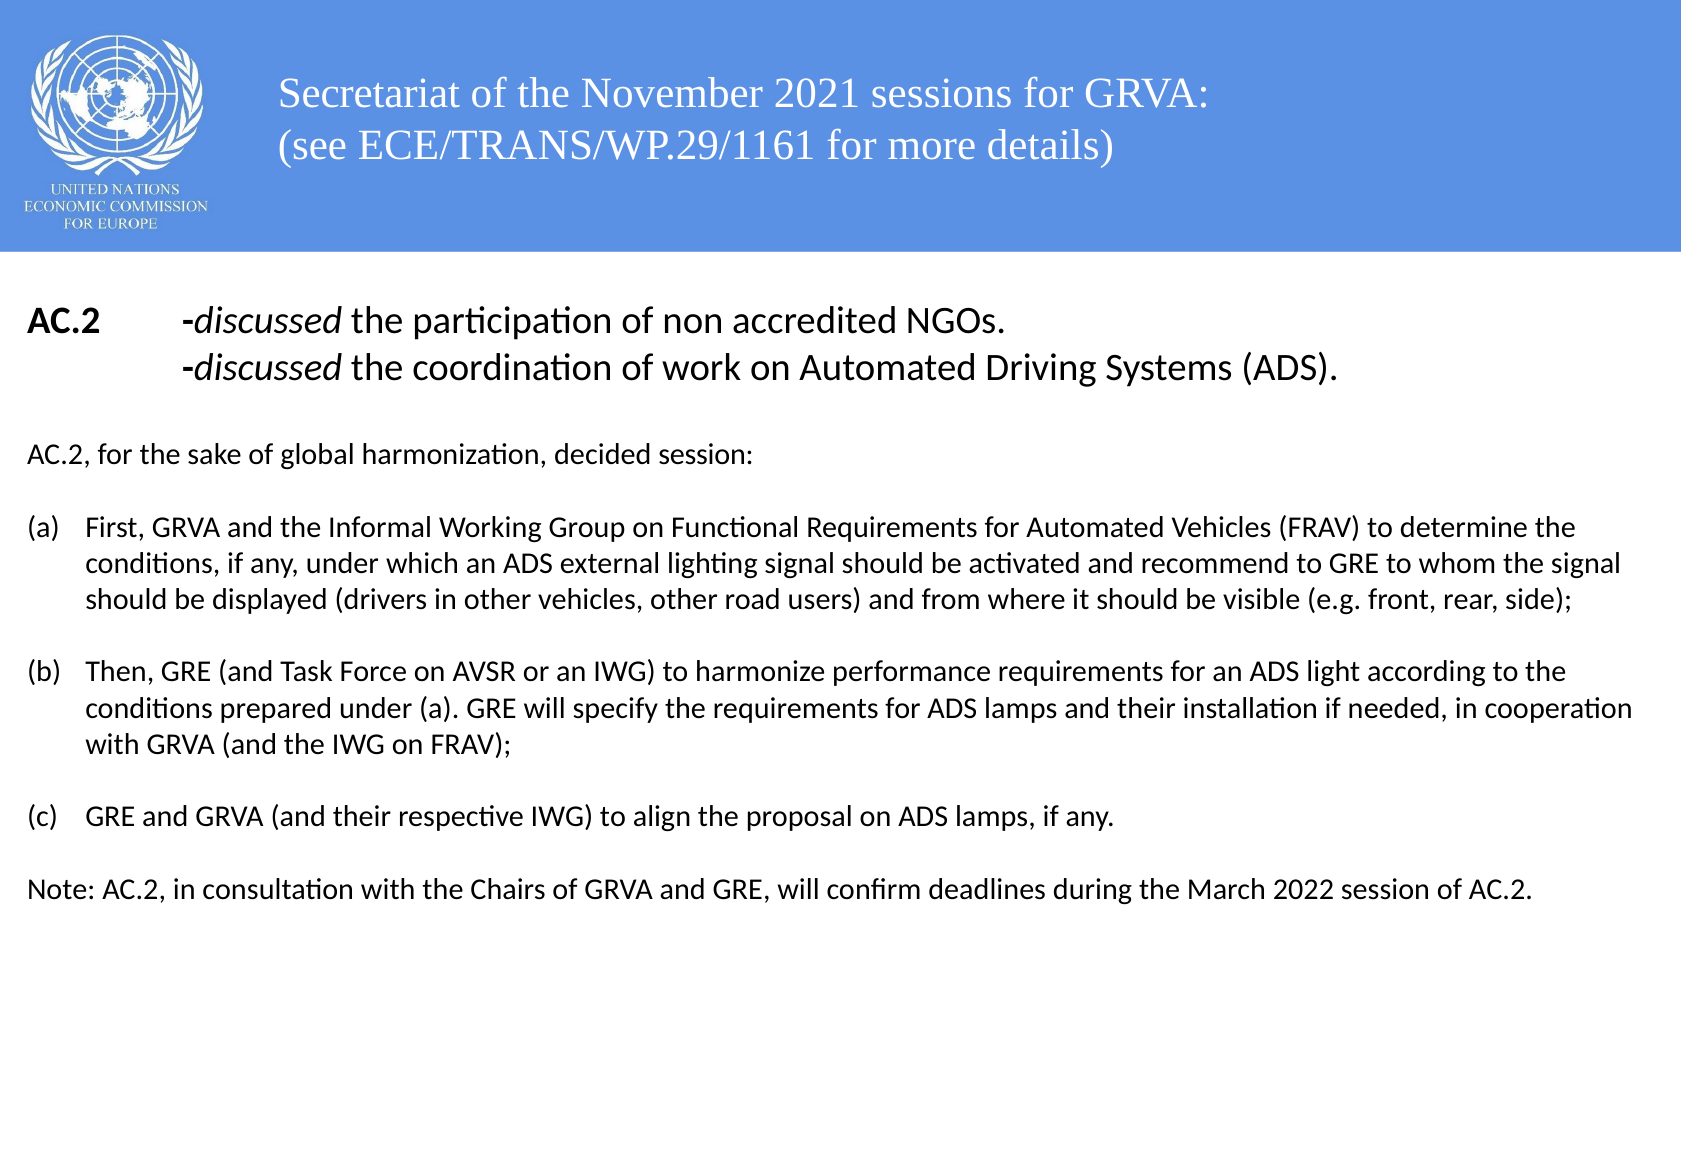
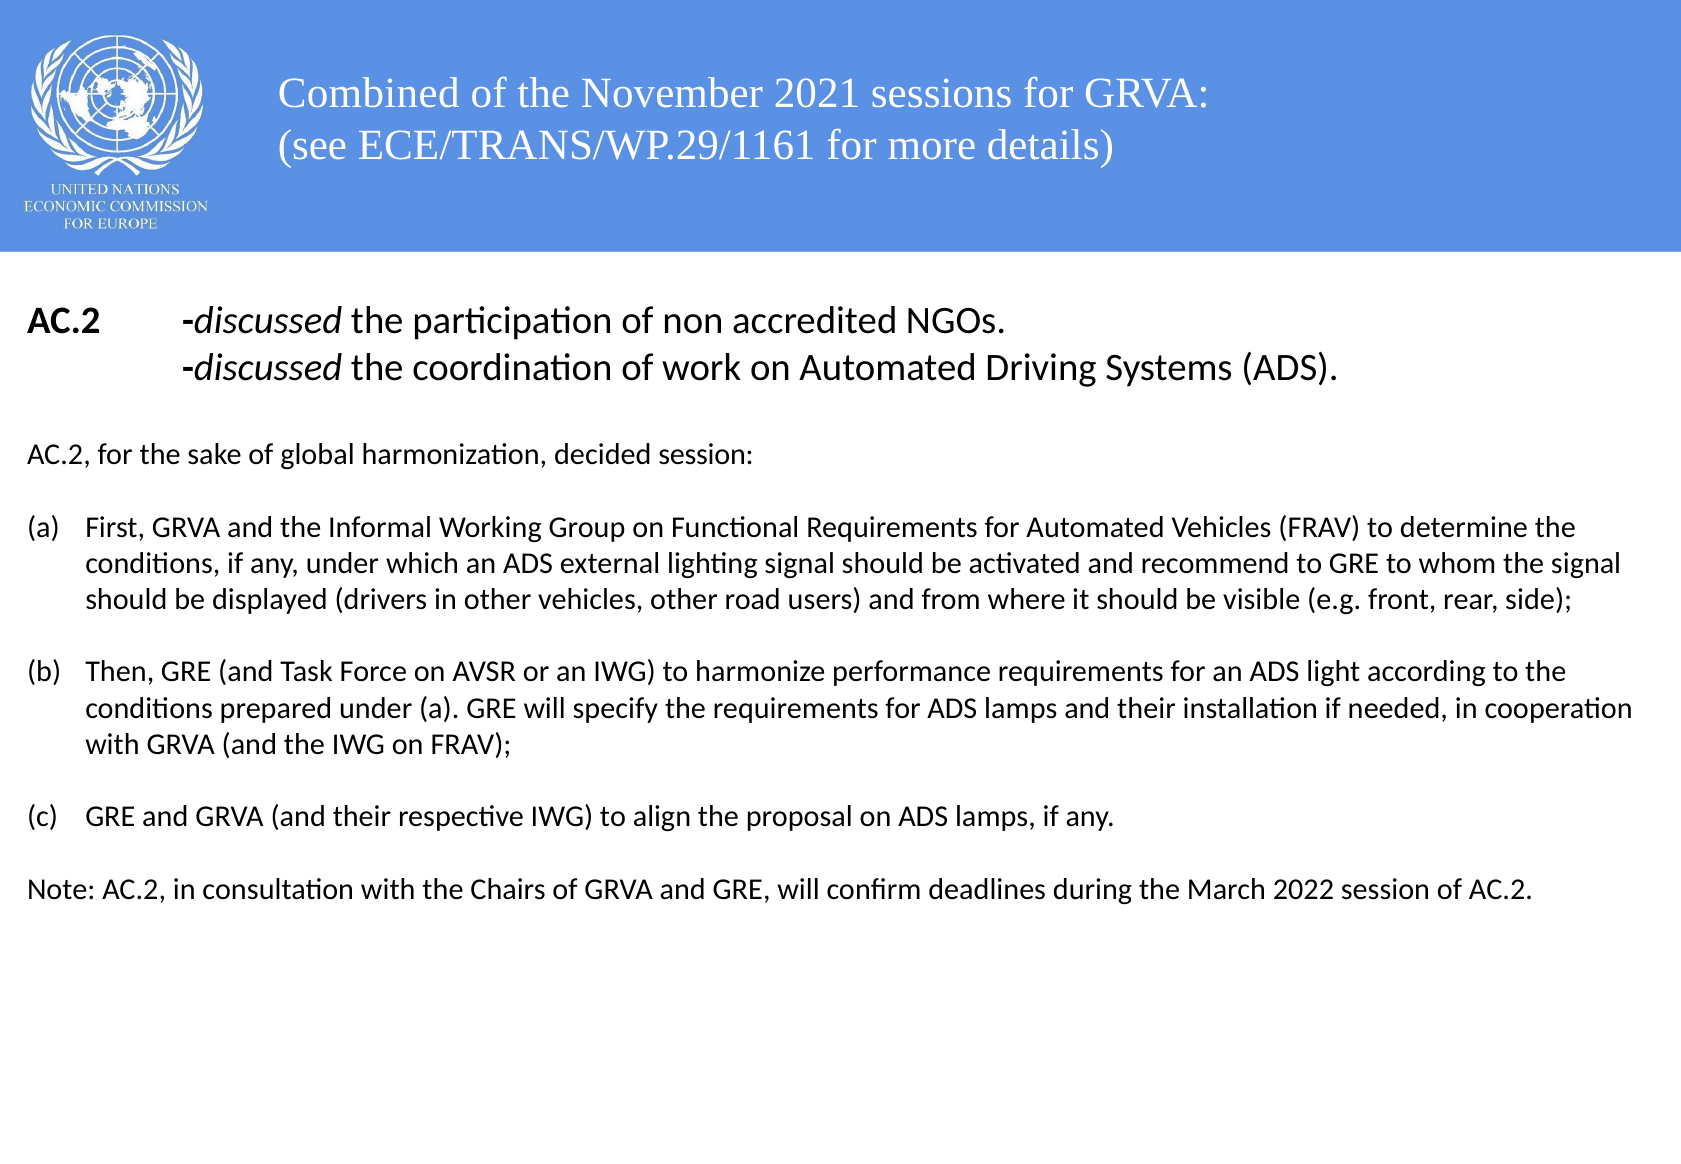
Secretariat: Secretariat -> Combined
